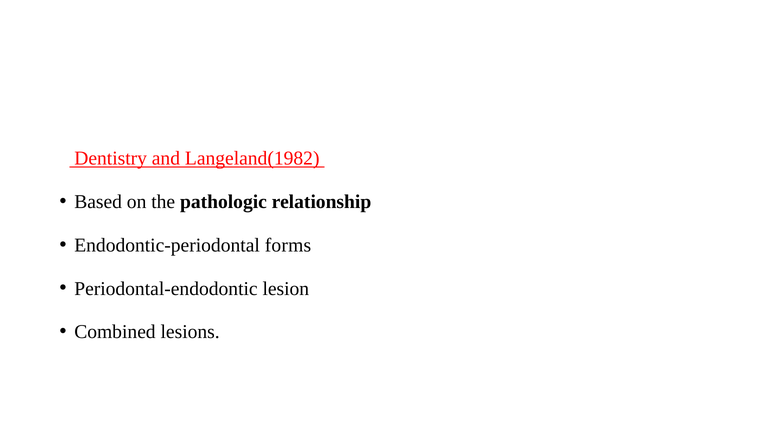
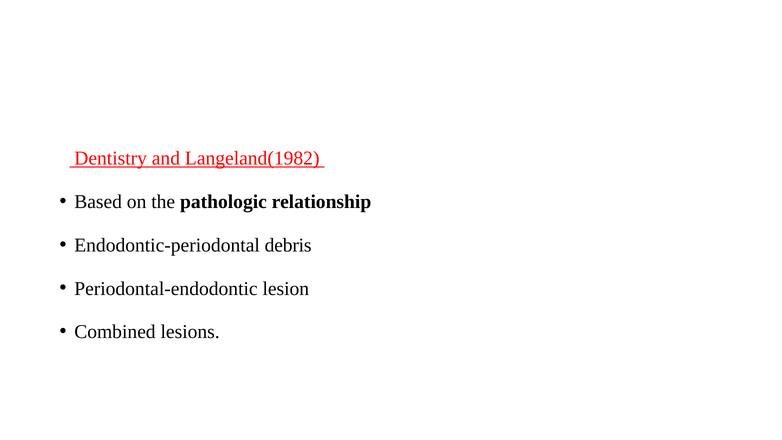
forms: forms -> debris
